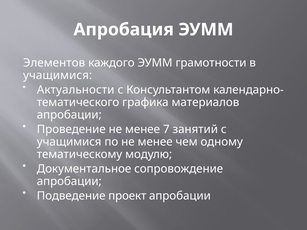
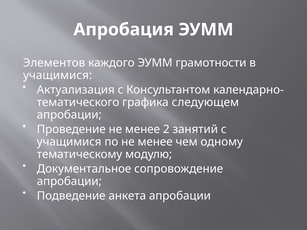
Актуальности: Актуальности -> Актуализация
материалов: материалов -> следующем
7: 7 -> 2
проект: проект -> анкета
